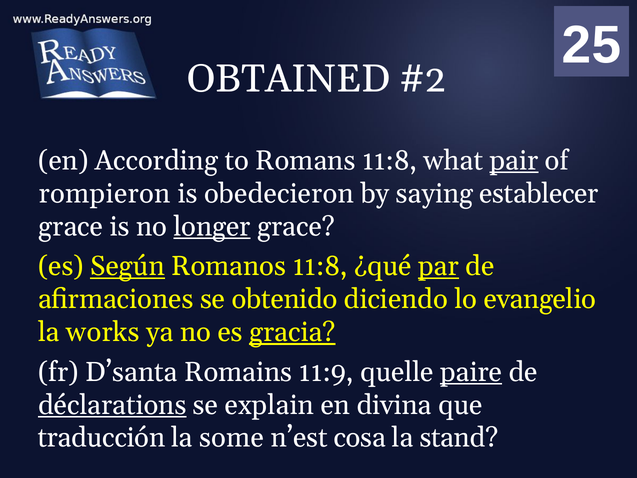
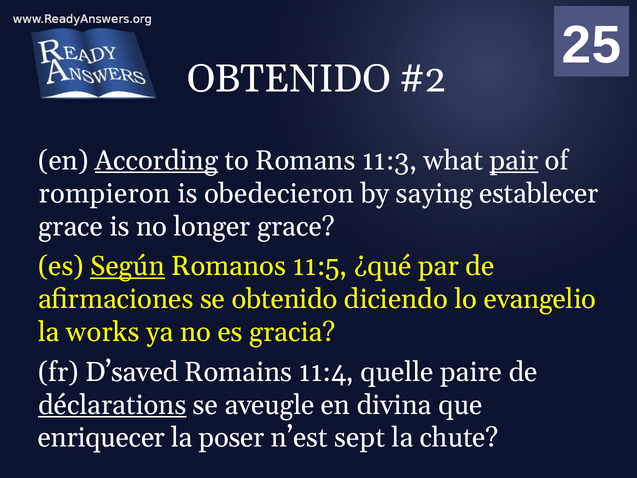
OBTAINED at (289, 79): OBTAINED -> OBTENIDO
According underline: none -> present
Romans 11:8: 11:8 -> 11:3
longer underline: present -> none
Romanos 11:8: 11:8 -> 11:5
par underline: present -> none
gracia underline: present -> none
D’santa: D’santa -> D’saved
11:9: 11:9 -> 11:4
paire underline: present -> none
explain: explain -> aveugle
traducción: traducción -> enriquecer
some: some -> poser
cosa: cosa -> sept
stand: stand -> chute
